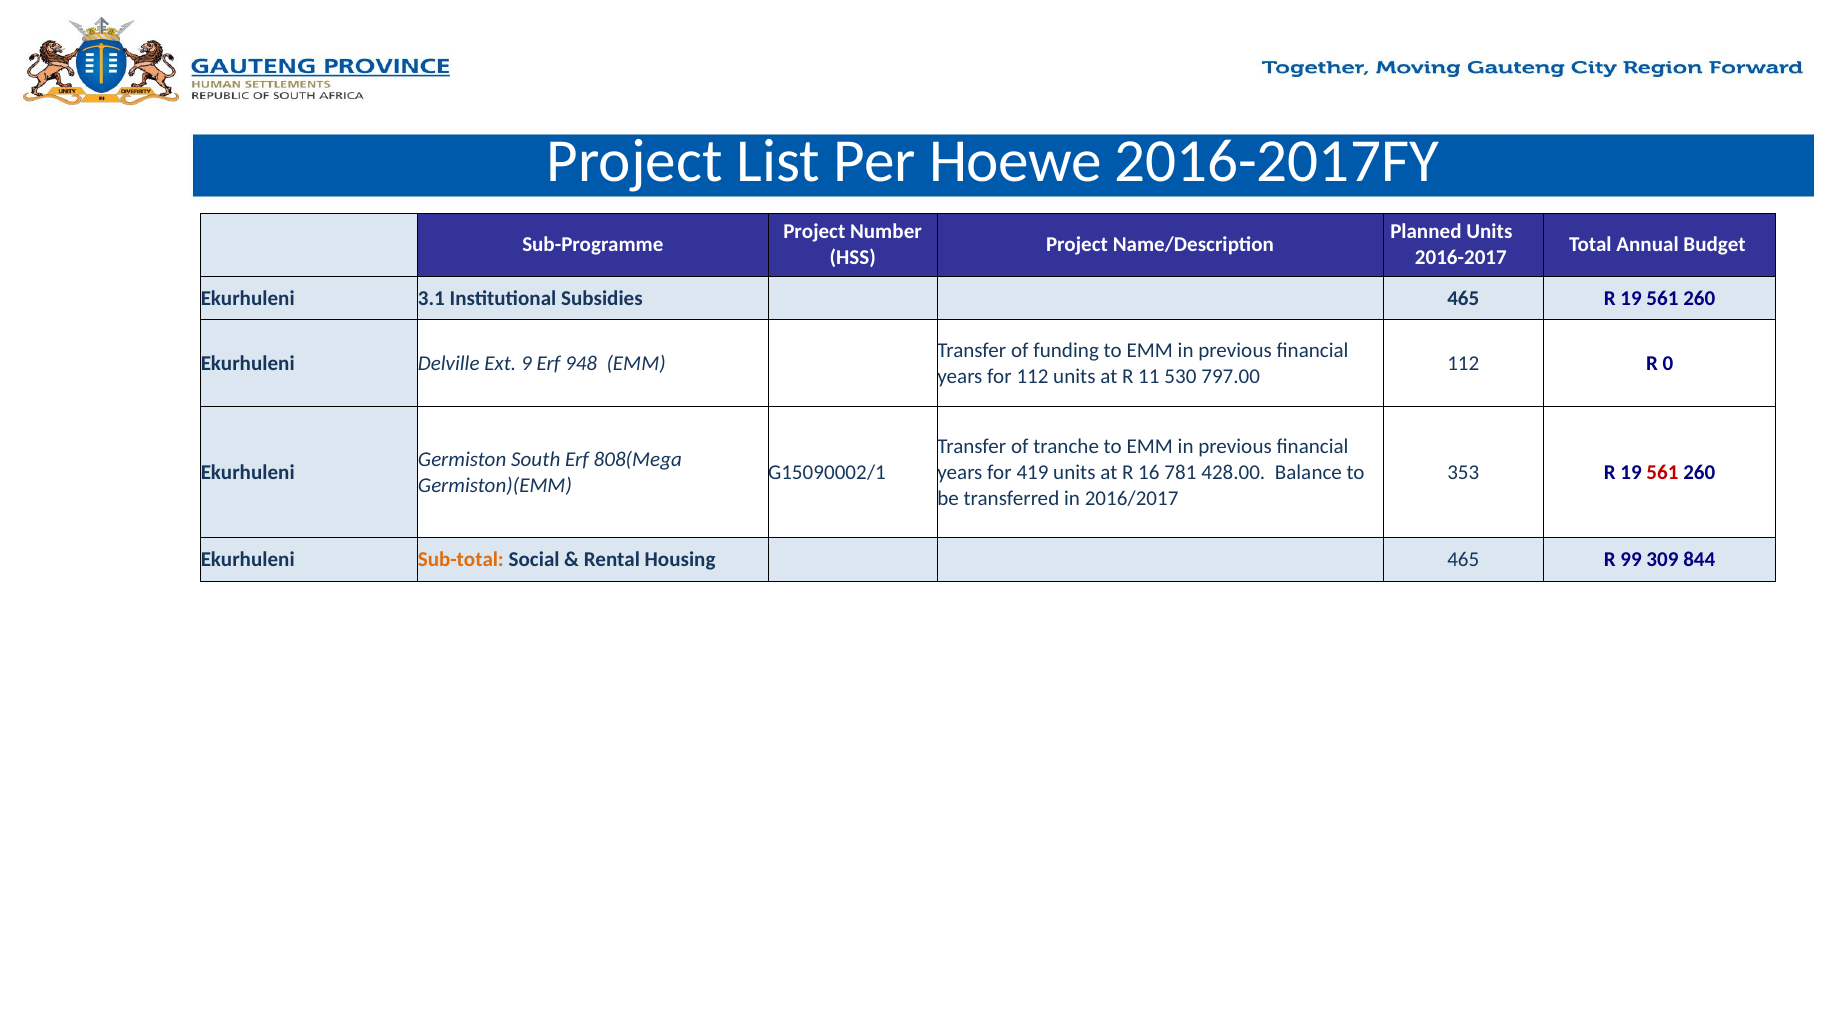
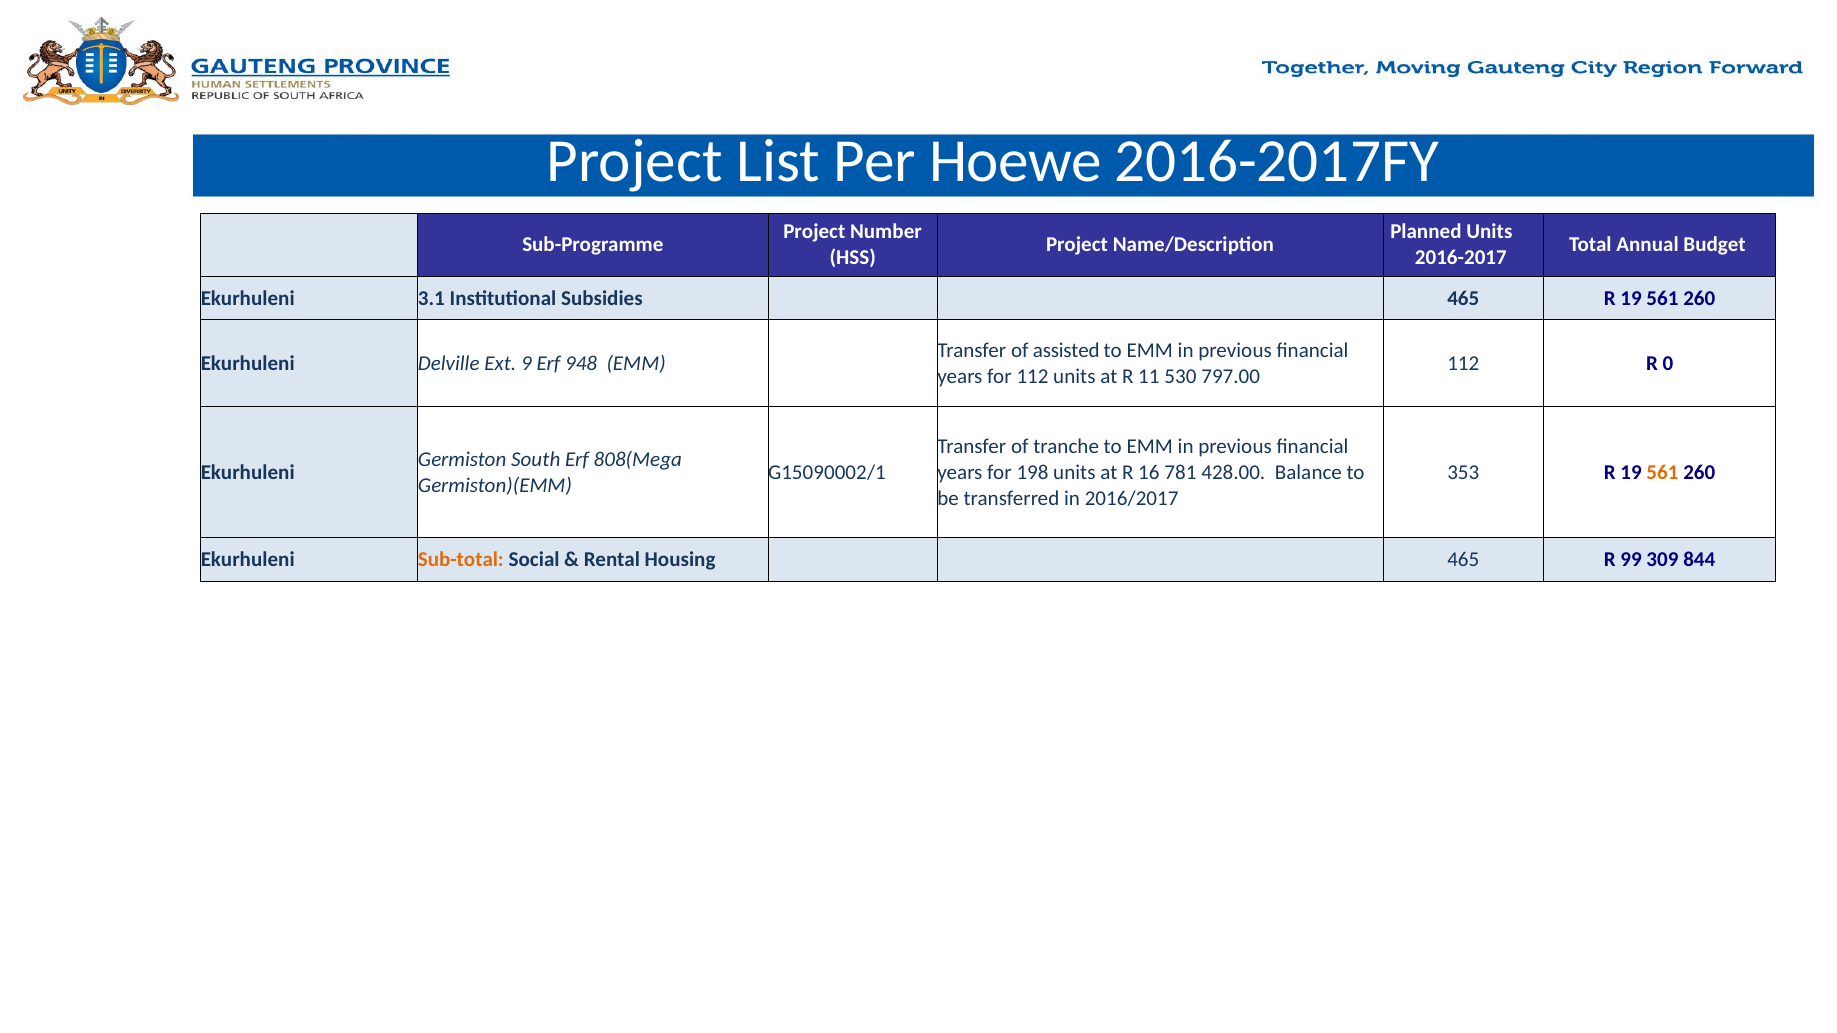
funding: funding -> assisted
419: 419 -> 198
561 at (1662, 473) colour: red -> orange
